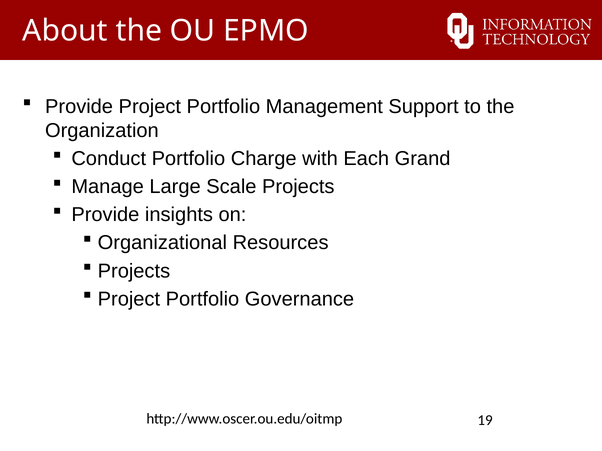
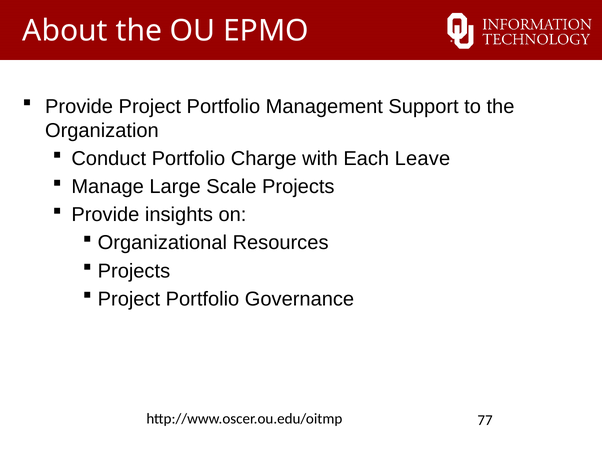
Grand: Grand -> Leave
19: 19 -> 77
